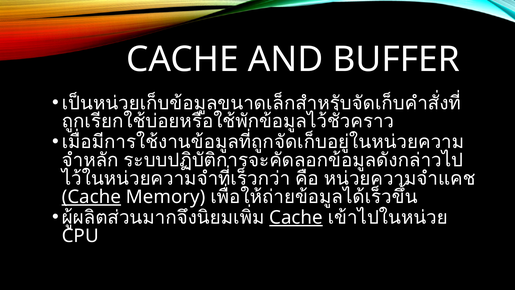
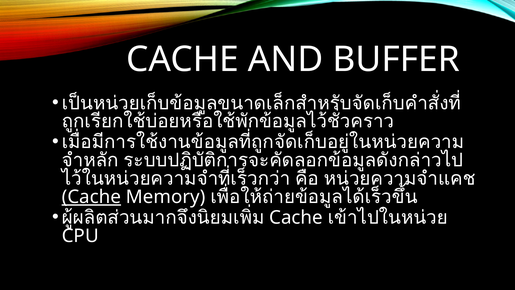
Cache at (296, 217) underline: present -> none
